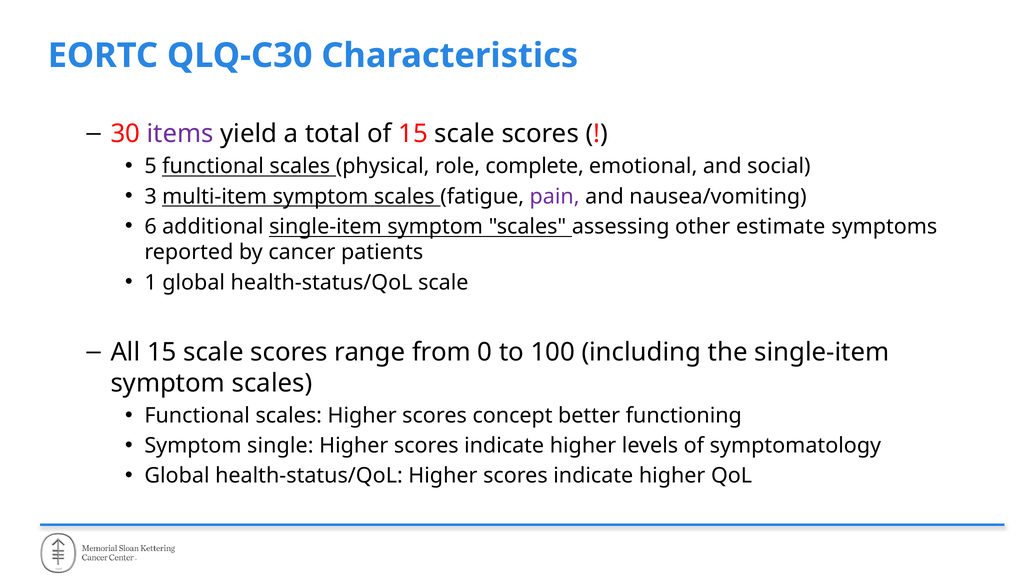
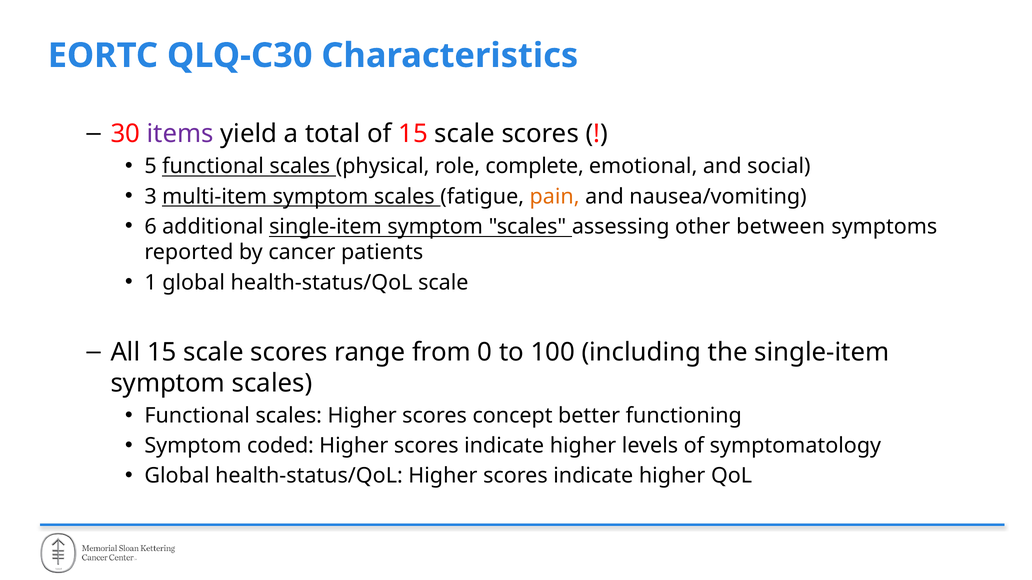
pain colour: purple -> orange
estimate: estimate -> between
single: single -> coded
